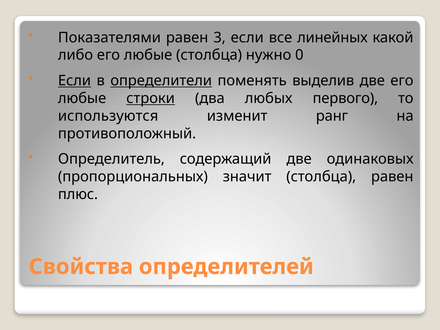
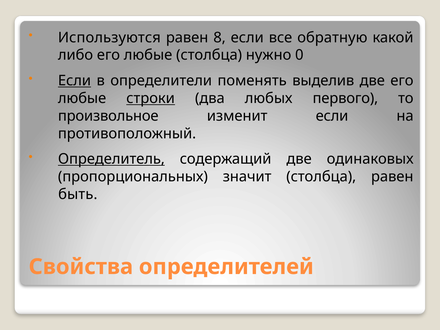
Показателями: Показателями -> Используются
3: 3 -> 8
линейных: линейных -> обратную
определители underline: present -> none
используются: используются -> произвольное
изменит ранг: ранг -> если
Определитель underline: none -> present
плюс: плюс -> быть
